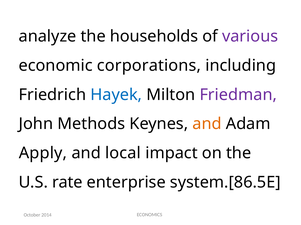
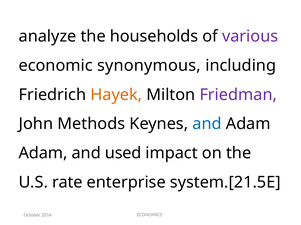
corporations: corporations -> synonymous
Hayek colour: blue -> orange
and at (207, 124) colour: orange -> blue
Apply at (43, 154): Apply -> Adam
local: local -> used
system.[86.5E: system.[86.5E -> system.[21.5E
